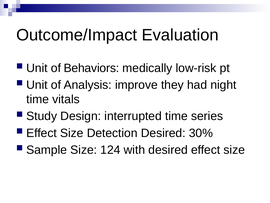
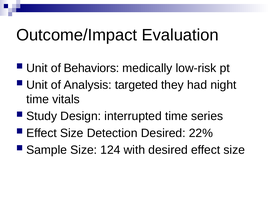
improve: improve -> targeted
30%: 30% -> 22%
